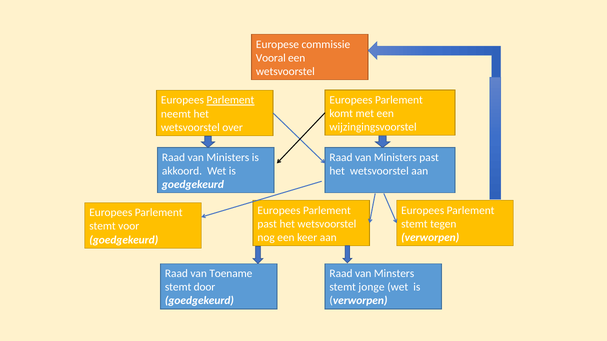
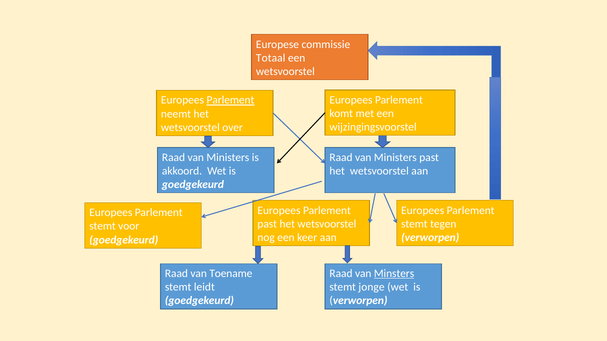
Vooral: Vooral -> Totaal
Minsters underline: none -> present
door: door -> leidt
